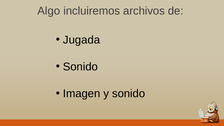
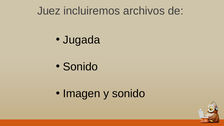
Algo: Algo -> Juez
